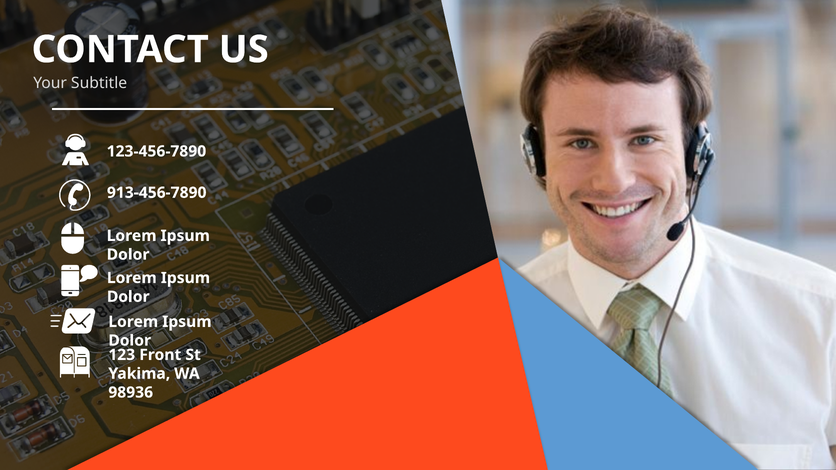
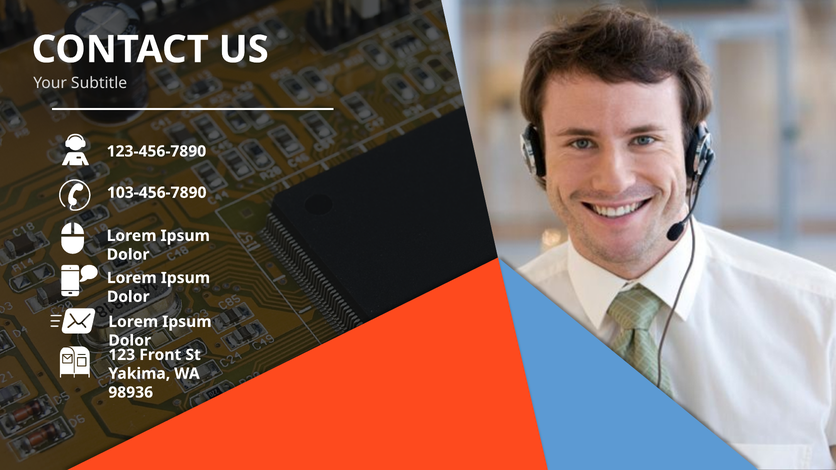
913-456-7890: 913-456-7890 -> 103-456-7890
